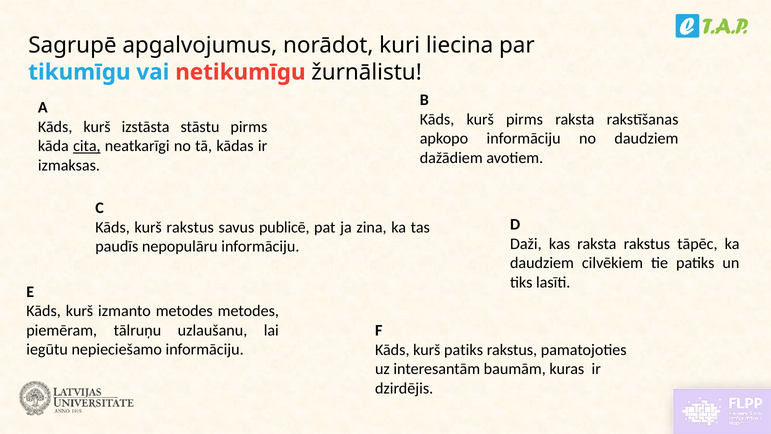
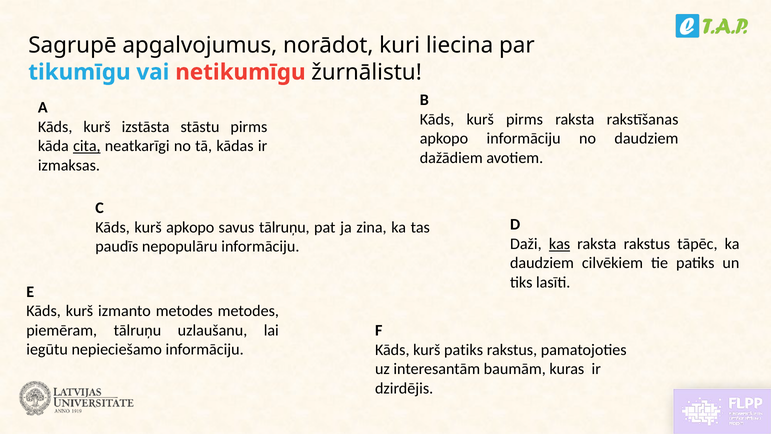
kurš rakstus: rakstus -> apkopo
savus publicē: publicē -> tālruņu
kas underline: none -> present
